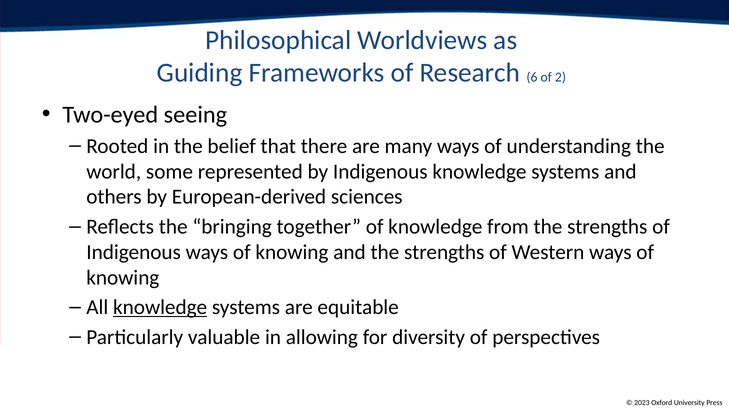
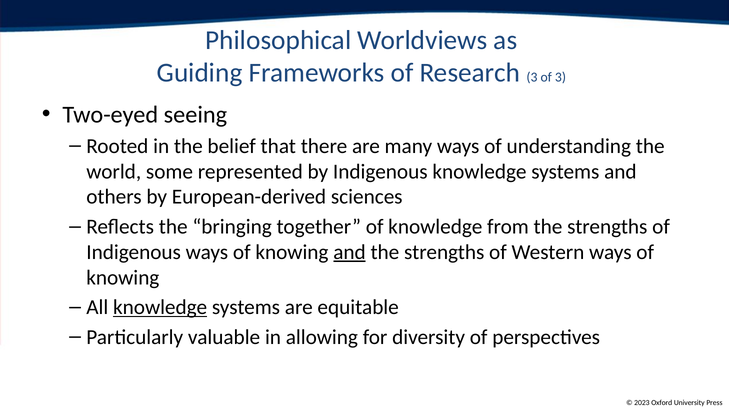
Research 6: 6 -> 3
of 2: 2 -> 3
and at (350, 252) underline: none -> present
